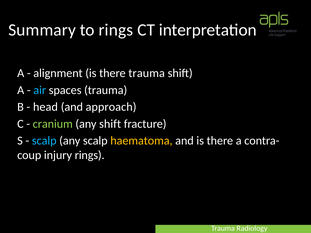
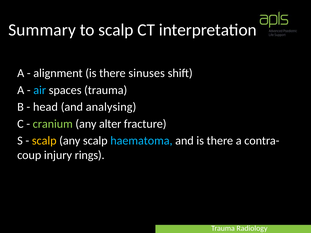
to rings: rings -> scalp
there trauma: trauma -> sinuses
approach: approach -> analysing
any shift: shift -> alter
scalp at (44, 141) colour: light blue -> yellow
haematoma colour: yellow -> light blue
